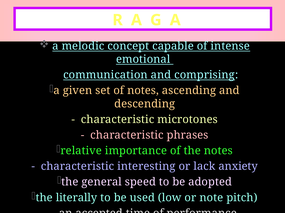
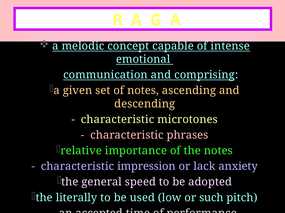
interesting: interesting -> impression
note: note -> such
